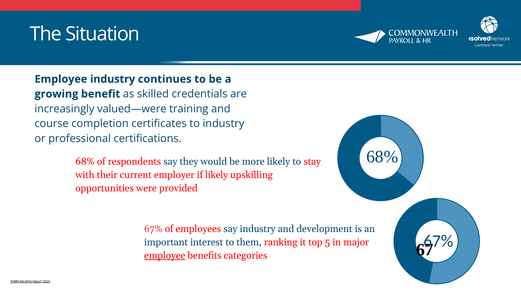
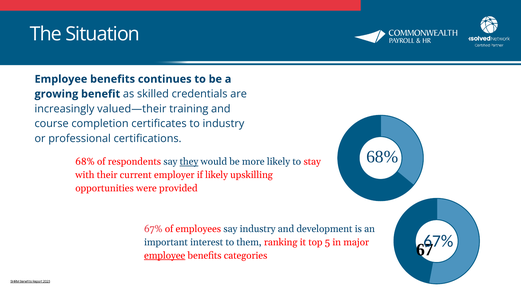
industry at (113, 79): industry -> benefits
valued—were: valued—were -> valued—their
they underline: none -> present
